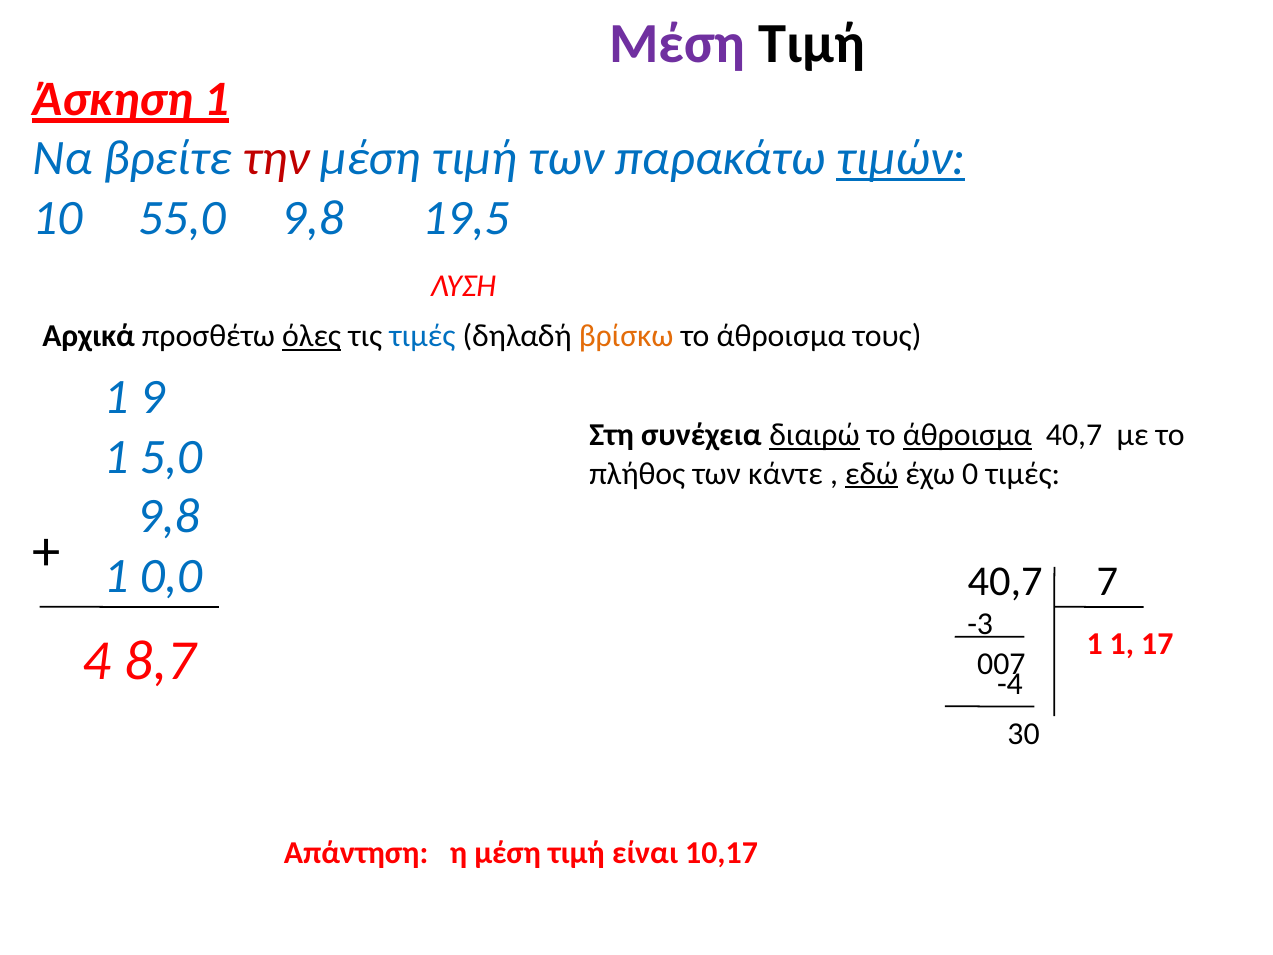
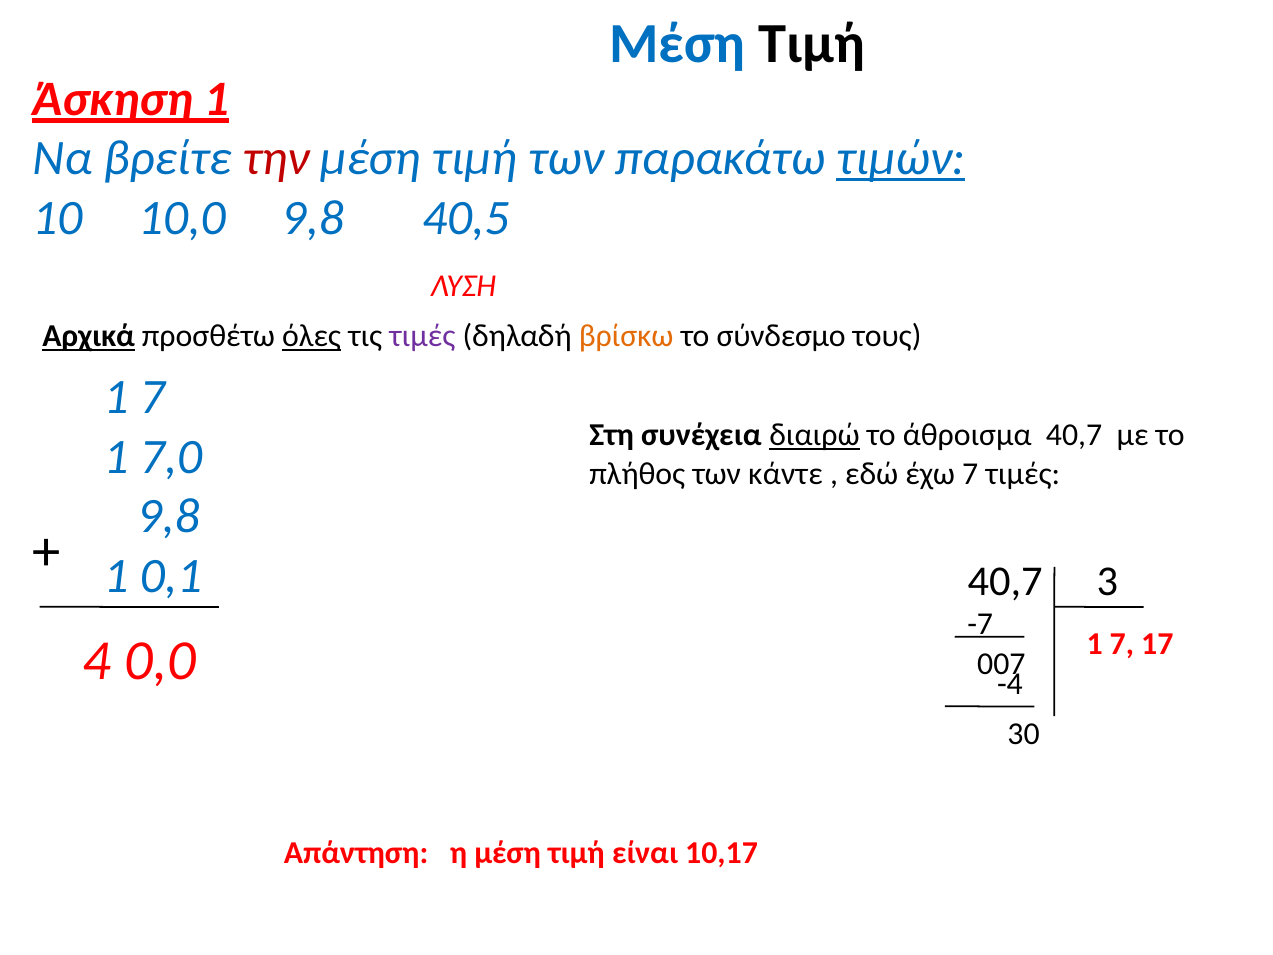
Μέση at (677, 44) colour: purple -> blue
55,0: 55,0 -> 10,0
19,5: 19,5 -> 40,5
Αρχικά underline: none -> present
τιμές at (422, 336) colour: blue -> purple
άθροισμα at (781, 336): άθροισμα -> σύνδεσμο
9 at (152, 397): 9 -> 7
άθροισμα at (967, 435) underline: present -> none
5,0: 5,0 -> 7,0
εδώ underline: present -> none
έχω 0: 0 -> 7
0,0: 0,0 -> 0,1
7: 7 -> 3
-3: -3 -> -7
1 at (1122, 644): 1 -> 7
8,7: 8,7 -> 0,0
